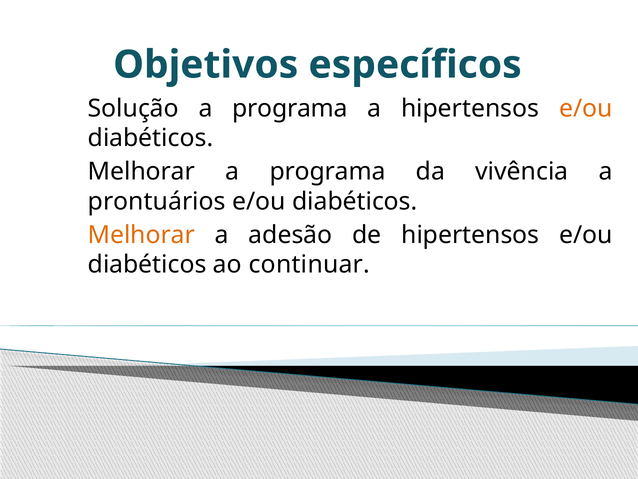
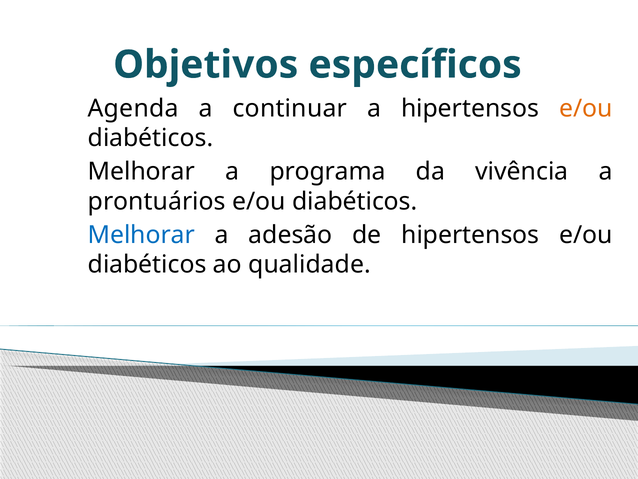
Solução: Solução -> Agenda
programa at (290, 108): programa -> continuar
Melhorar at (141, 235) colour: orange -> blue
continuar: continuar -> qualidade
